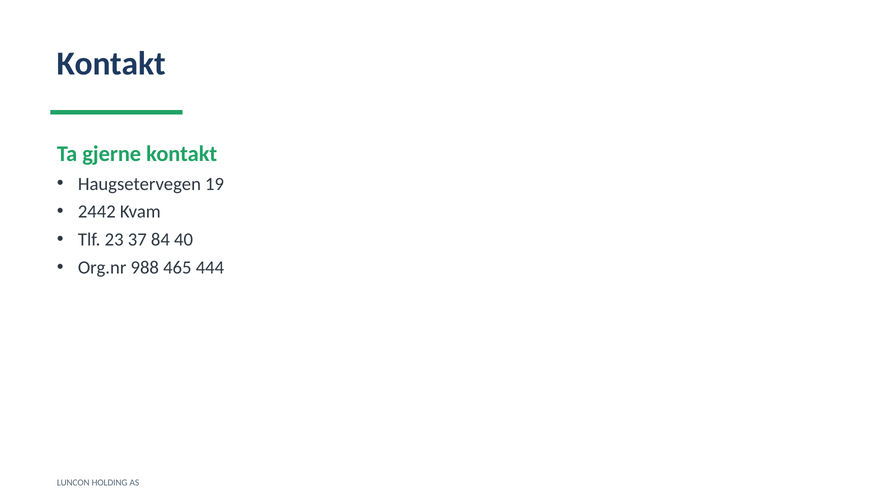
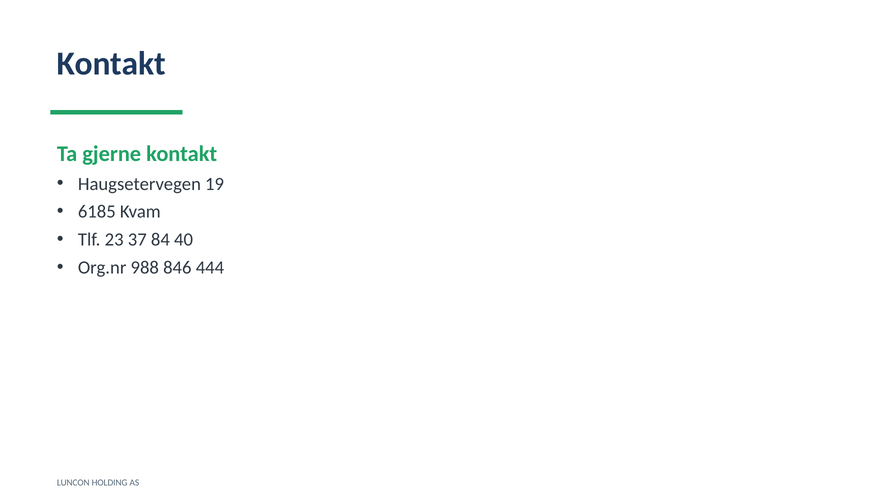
2442: 2442 -> 6185
465: 465 -> 846
